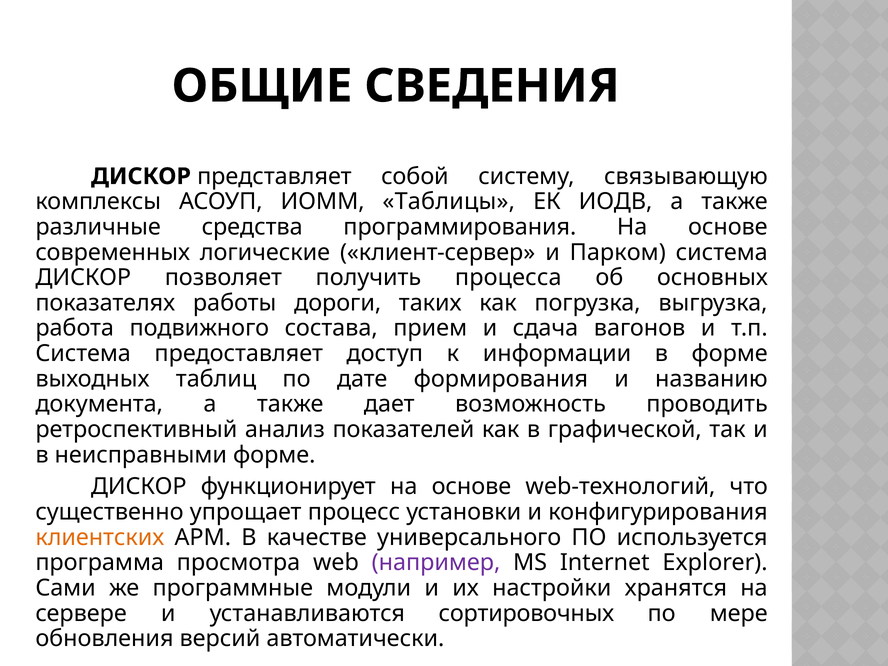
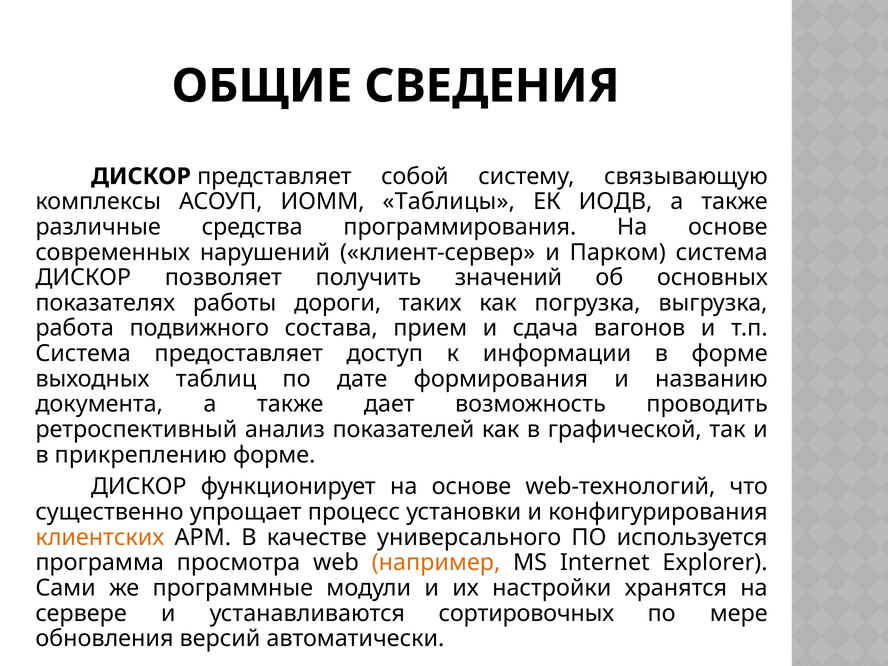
логические: логические -> нарушений
процесса: процесса -> значений
неисправными: неисправными -> прикреплению
например colour: purple -> orange
